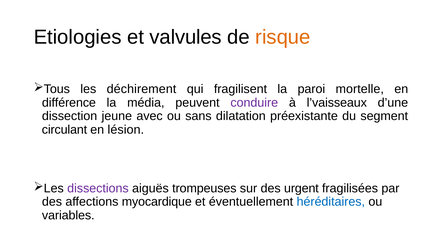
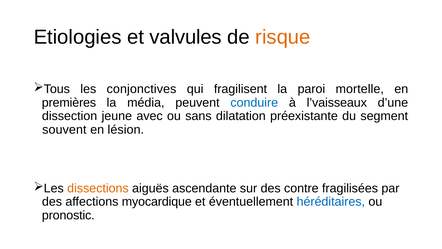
déchirement: déchirement -> conjonctives
différence: différence -> premières
conduire colour: purple -> blue
circulant: circulant -> souvent
dissections colour: purple -> orange
trompeuses: trompeuses -> ascendante
urgent: urgent -> contre
variables: variables -> pronostic
